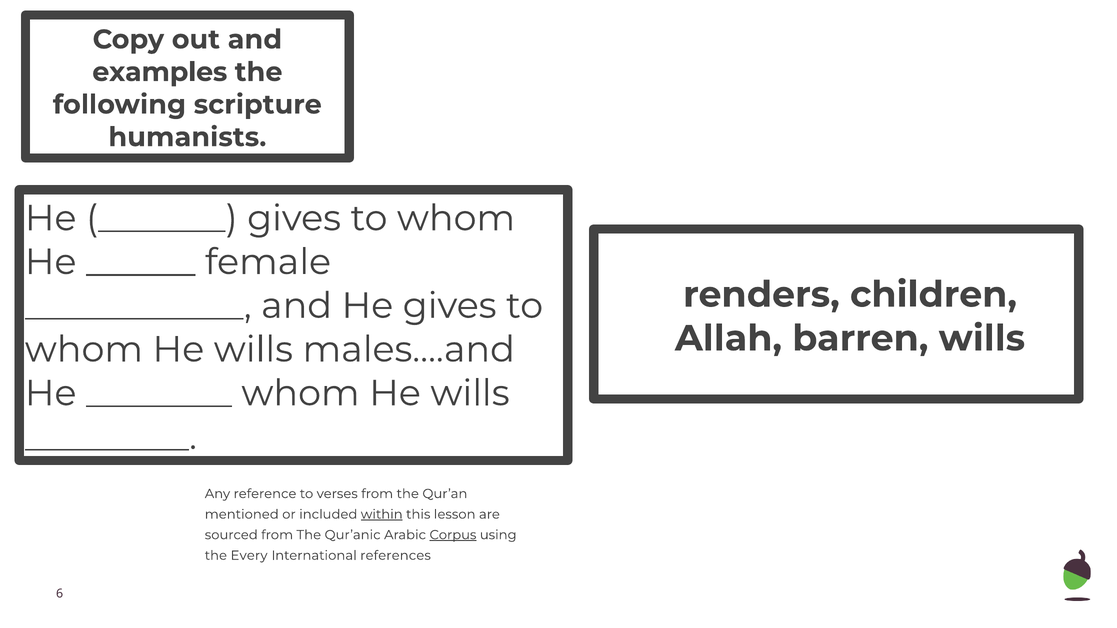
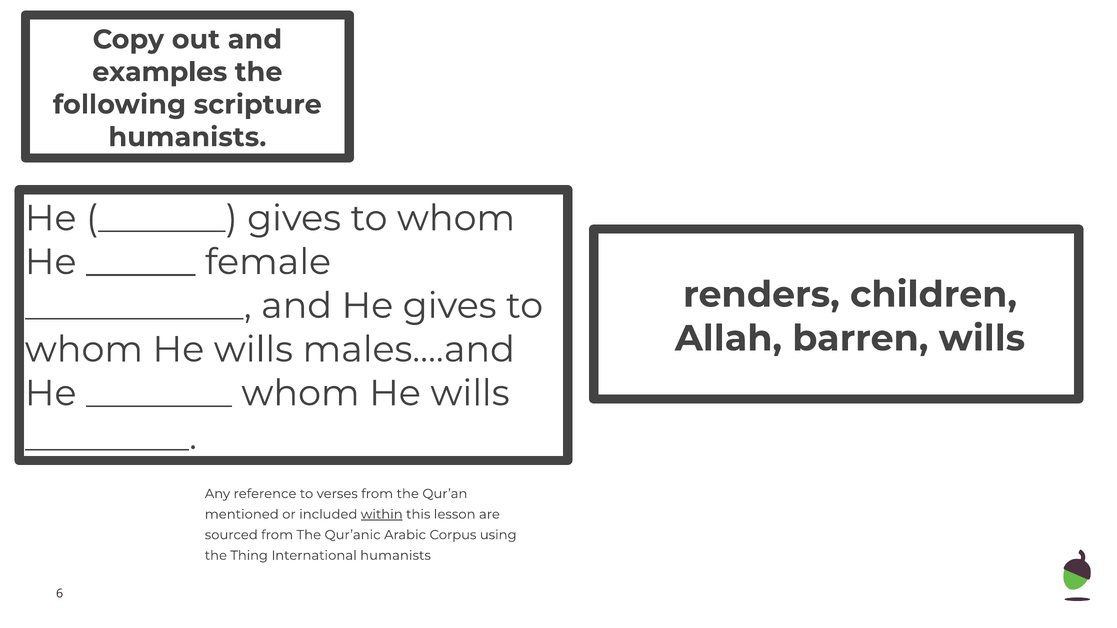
Corpus underline: present -> none
Every: Every -> Thing
International references: references -> humanists
